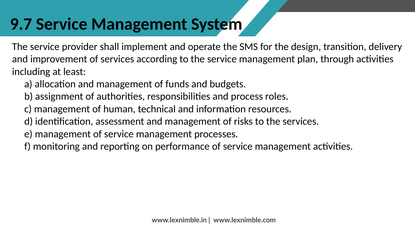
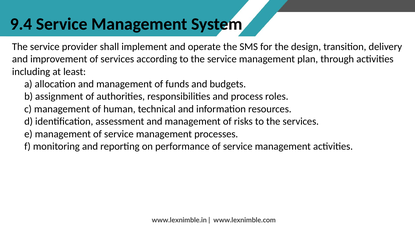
9.7: 9.7 -> 9.4
